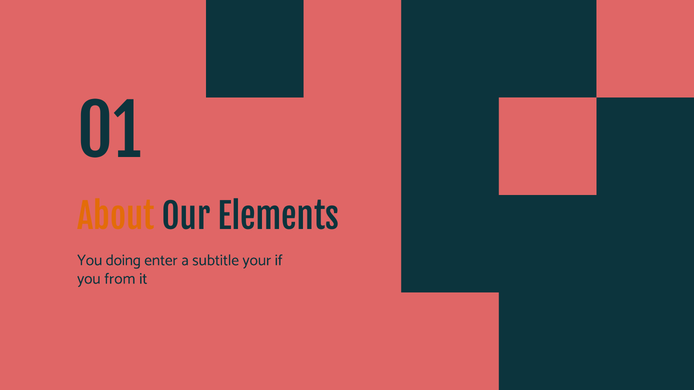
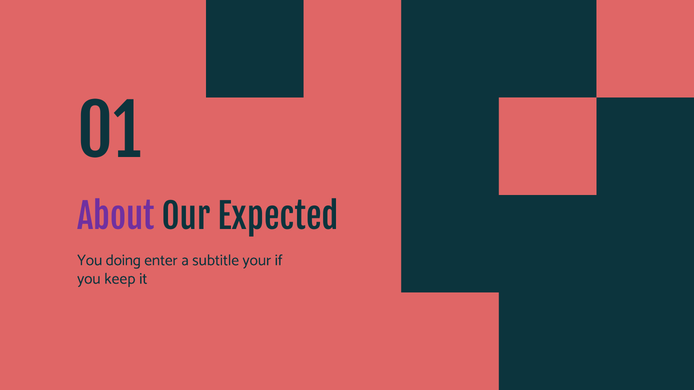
About colour: orange -> purple
Elements: Elements -> Expected
from: from -> keep
